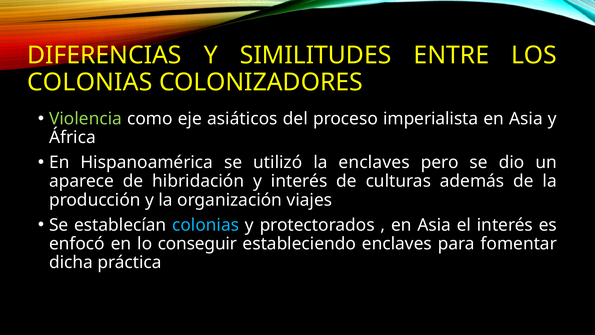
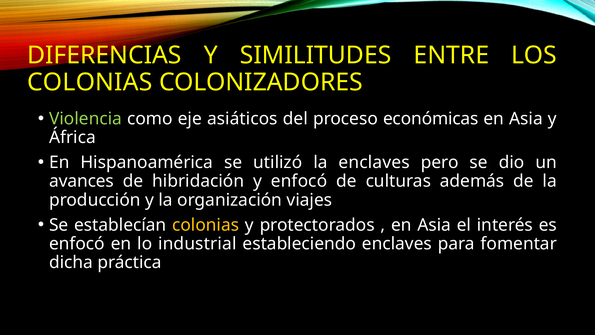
imperialista: imperialista -> económicas
aparece: aparece -> avances
y interés: interés -> enfocó
colonias at (206, 225) colour: light blue -> yellow
conseguir: conseguir -> industrial
